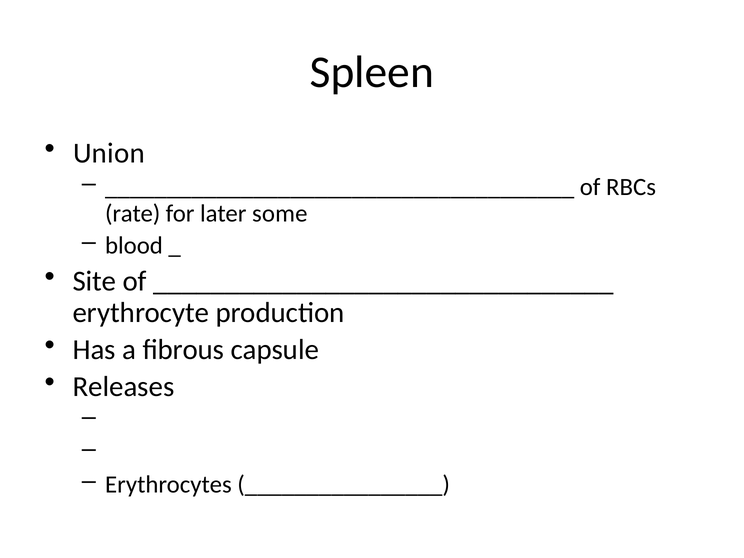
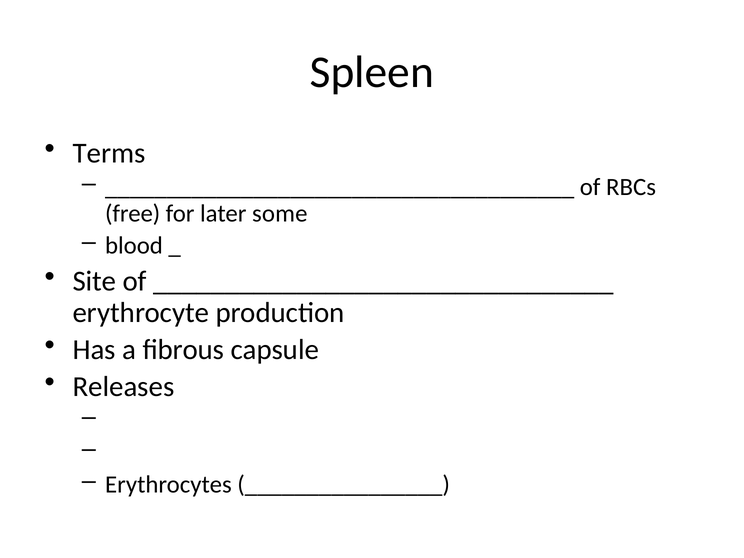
Union: Union -> Terms
rate: rate -> free
